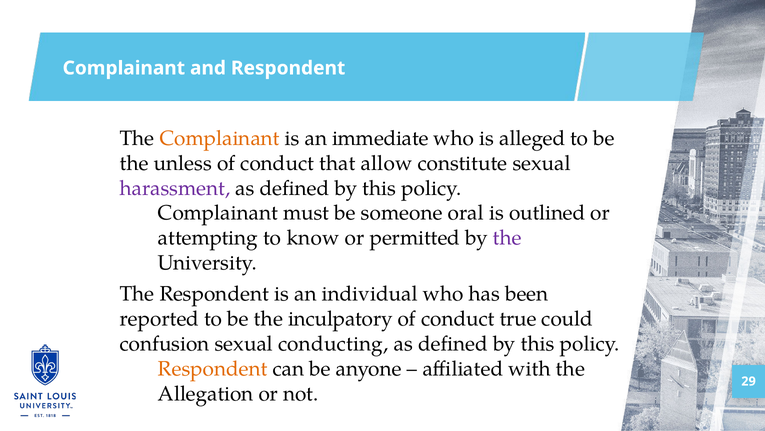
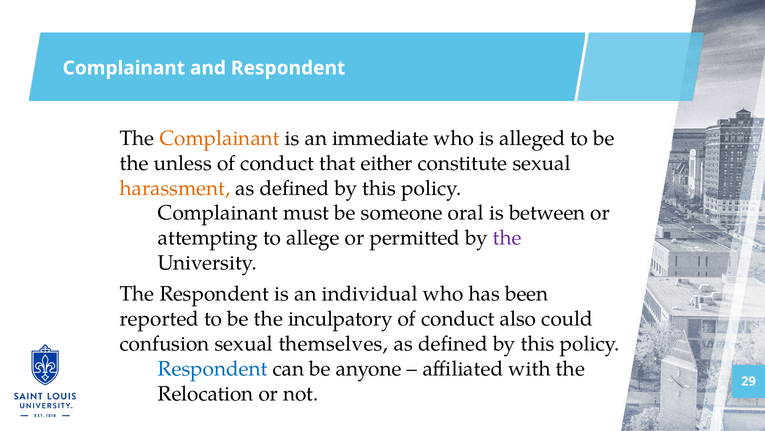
allow: allow -> either
harassment colour: purple -> orange
outlined: outlined -> between
know: know -> allege
true: true -> also
conducting: conducting -> themselves
Respondent at (213, 368) colour: orange -> blue
Allegation: Allegation -> Relocation
